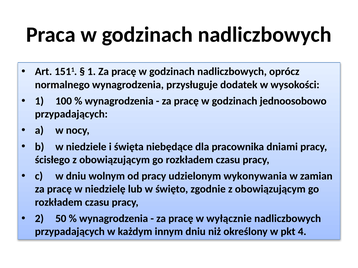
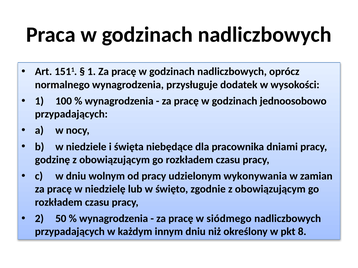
ścisłego: ścisłego -> godzinę
wyłącznie: wyłącznie -> siódmego
4: 4 -> 8
